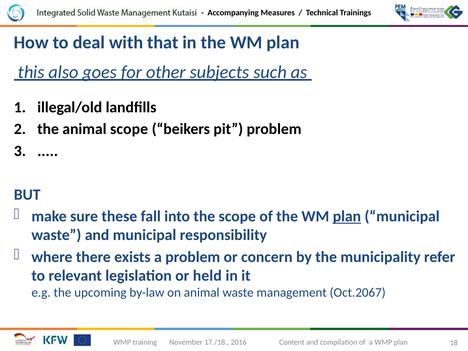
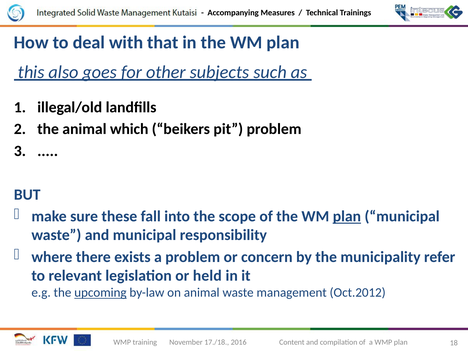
animal scope: scope -> which
upcoming underline: none -> present
Oct.2067: Oct.2067 -> Oct.2012
